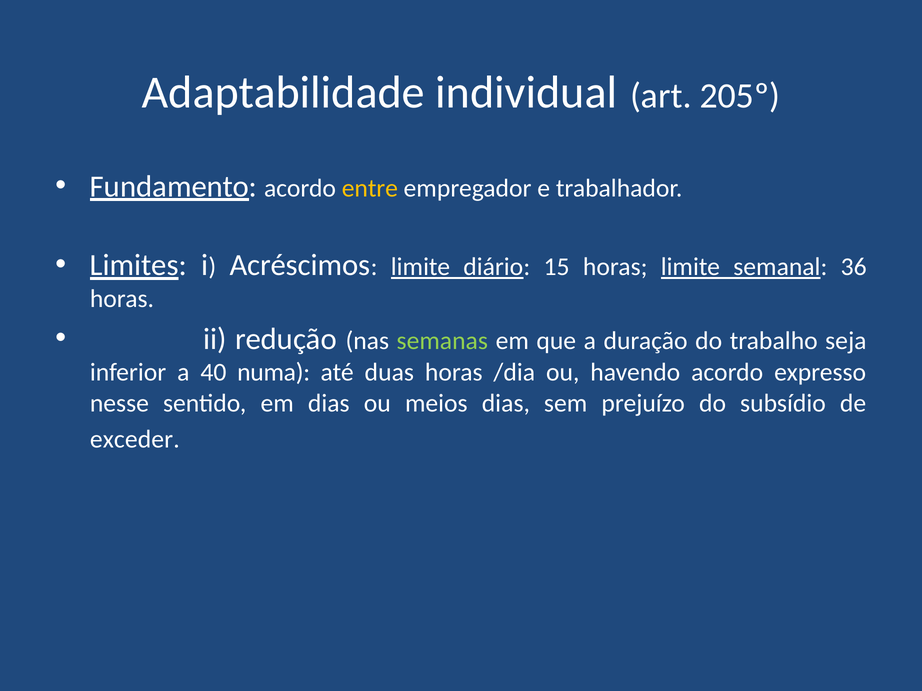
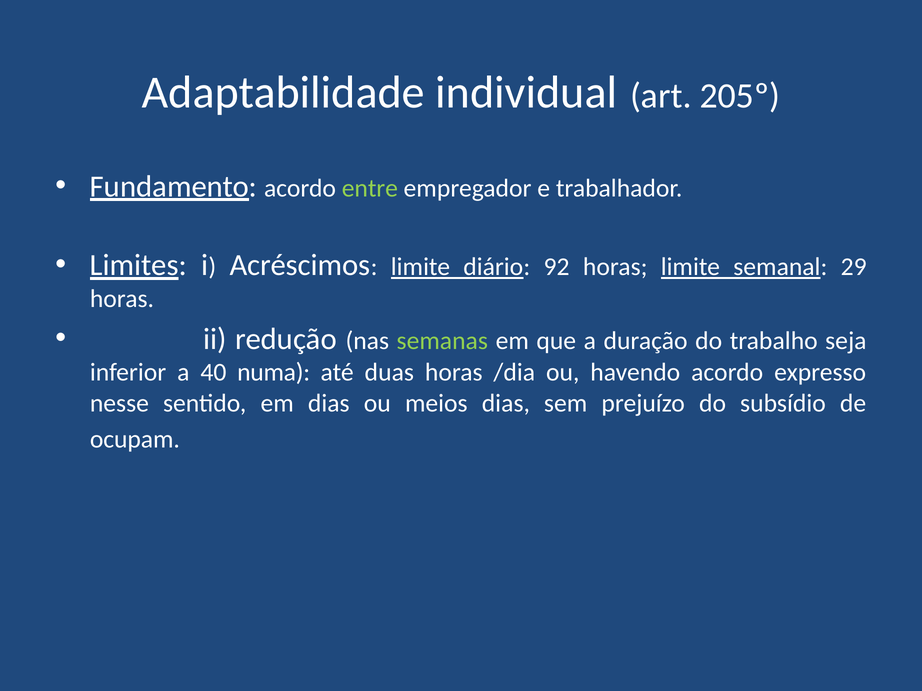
entre colour: yellow -> light green
15: 15 -> 92
36: 36 -> 29
exceder: exceder -> ocupam
